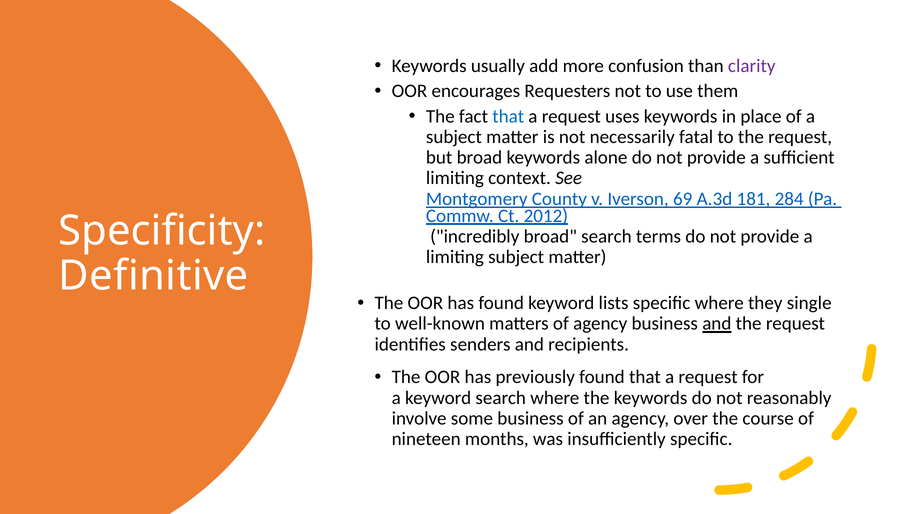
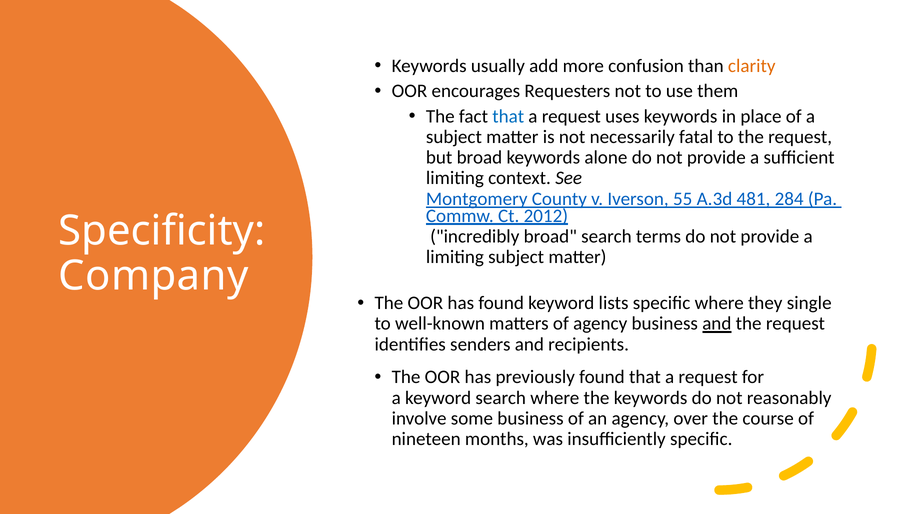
clarity colour: purple -> orange
69: 69 -> 55
181: 181 -> 481
Definitive: Definitive -> Company
